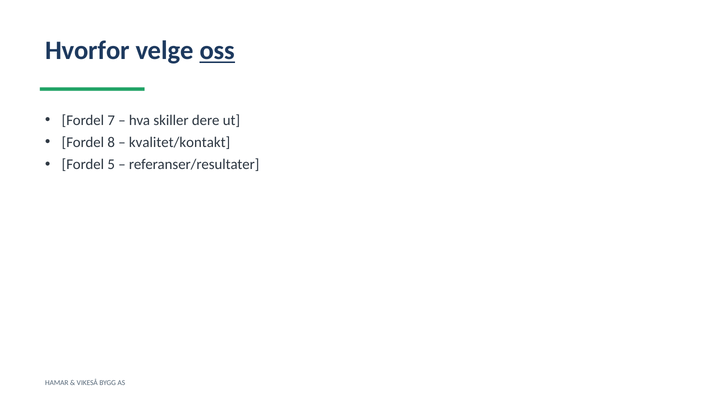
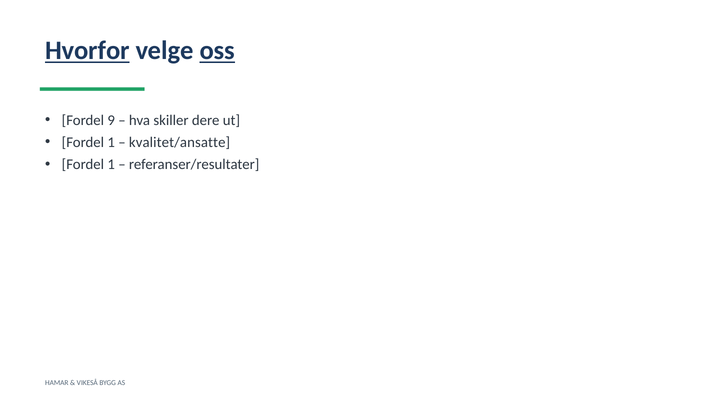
Hvorfor underline: none -> present
7: 7 -> 9
8 at (111, 142): 8 -> 1
kvalitet/kontakt: kvalitet/kontakt -> kvalitet/ansatte
5 at (111, 164): 5 -> 1
